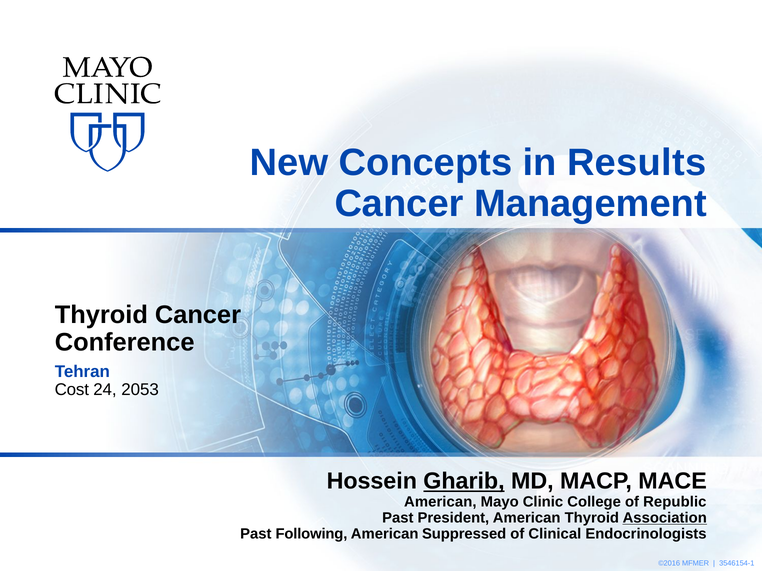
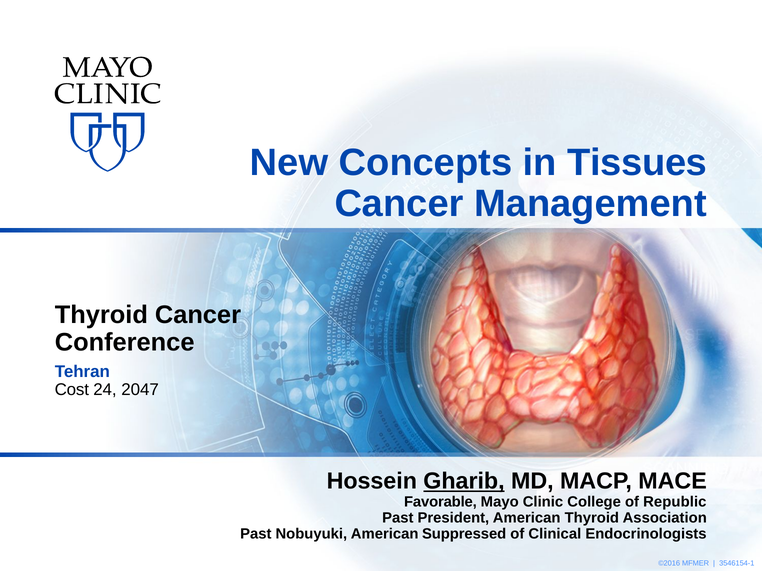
Results: Results -> Tissues
2053: 2053 -> 2047
American at (440, 502): American -> Favorable
Association underline: present -> none
Following: Following -> Nobuyuki
